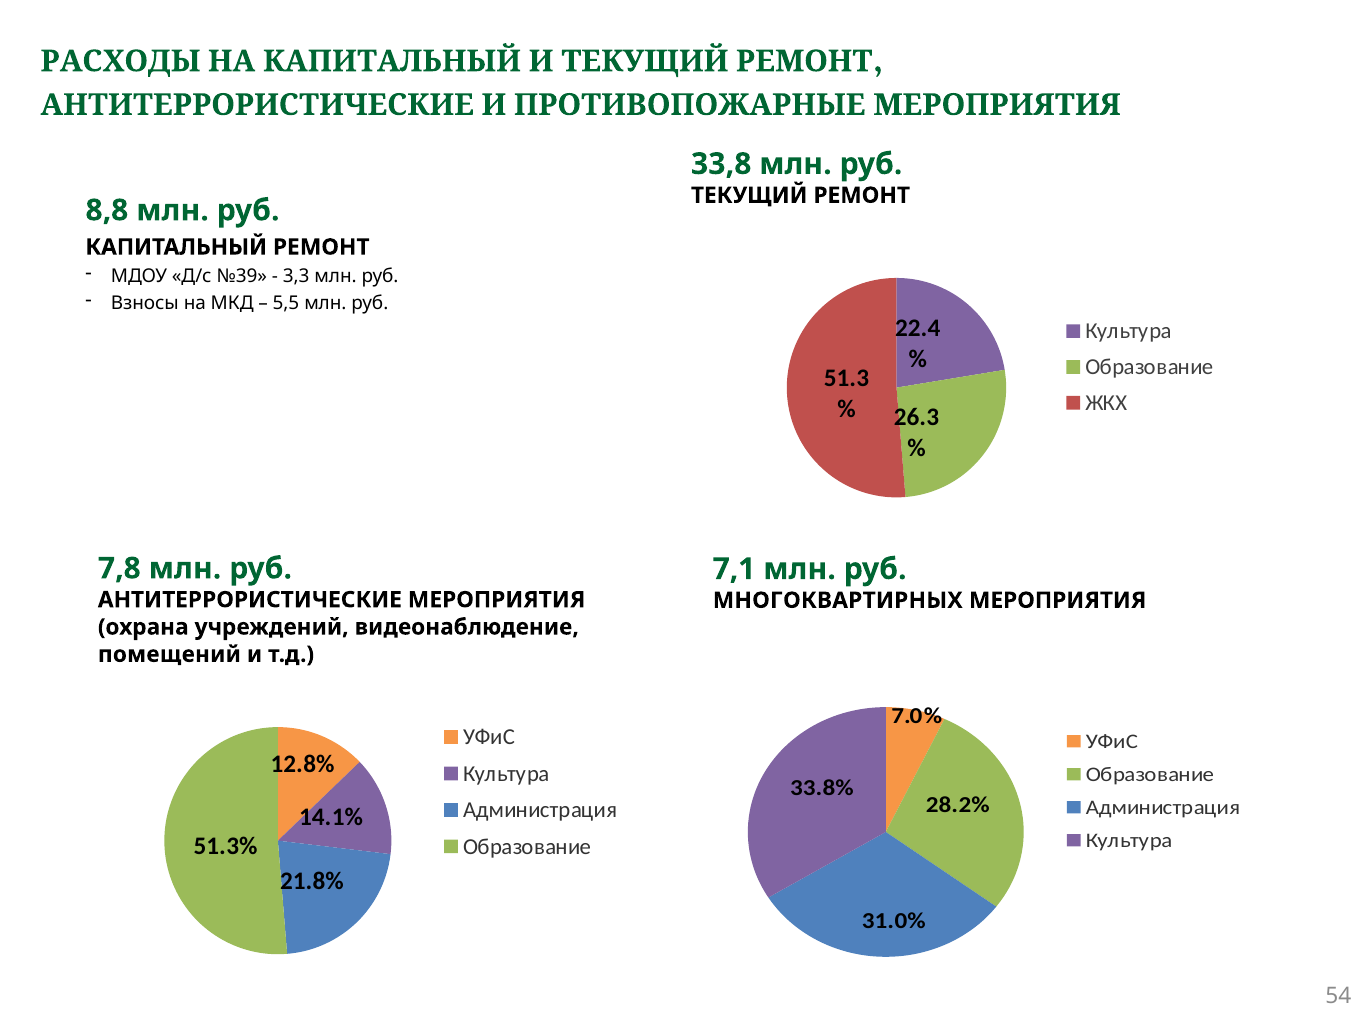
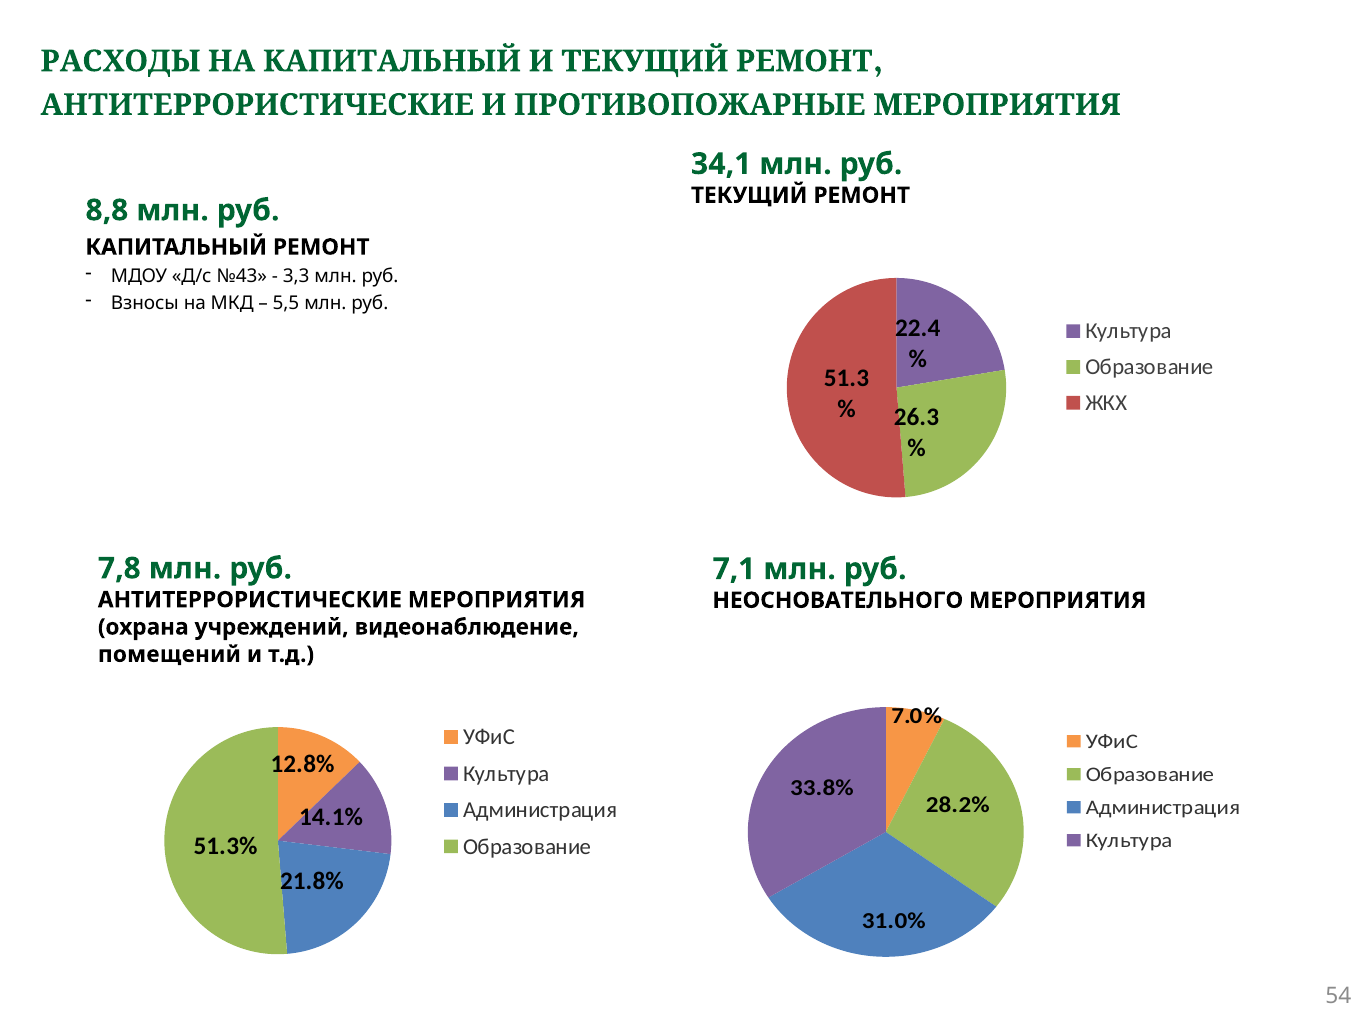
33,8: 33,8 -> 34,1
№39: №39 -> №43
МНОГОКВАРТИРНЫХ: МНОГОКВАРТИРНЫХ -> НЕОСНОВАТЕЛЬНОГО
